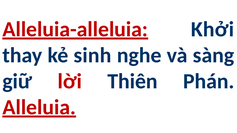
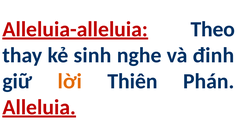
Khởi: Khởi -> Theo
sàng: sàng -> đinh
lời colour: red -> orange
